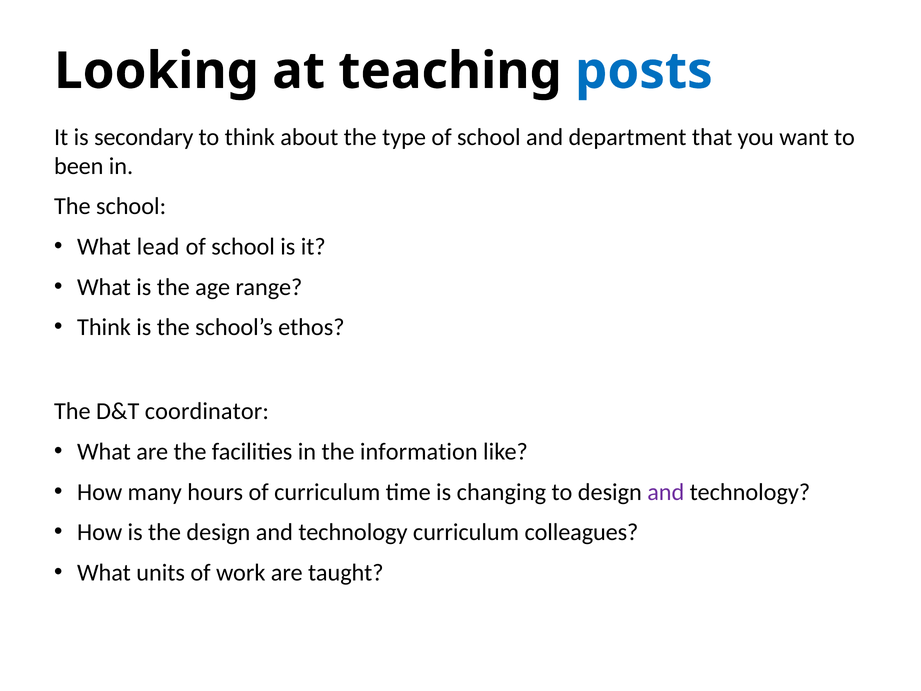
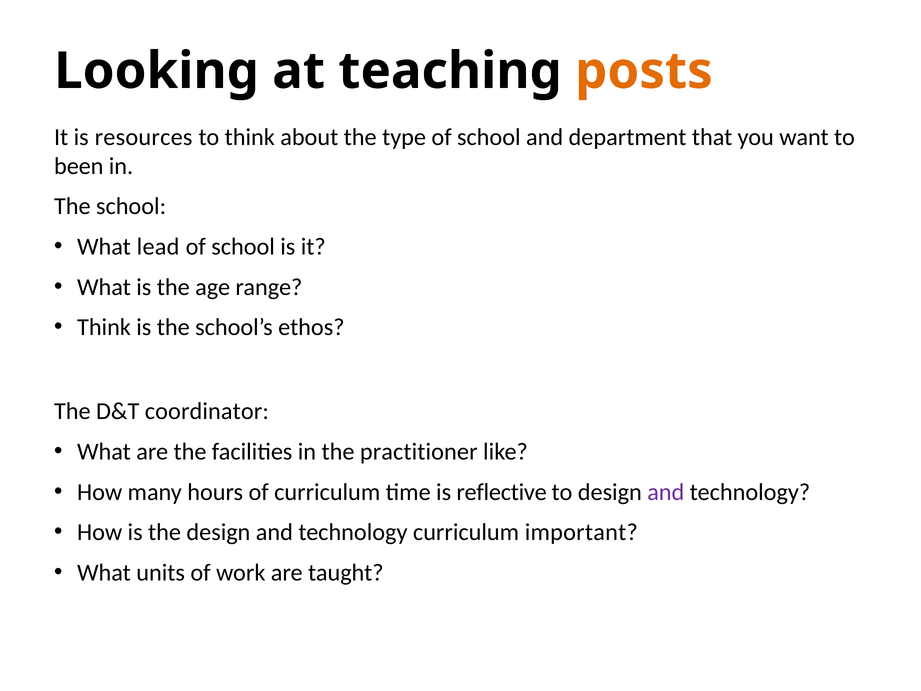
posts colour: blue -> orange
secondary: secondary -> resources
information: information -> practitioner
changing: changing -> reflective
colleagues: colleagues -> important
